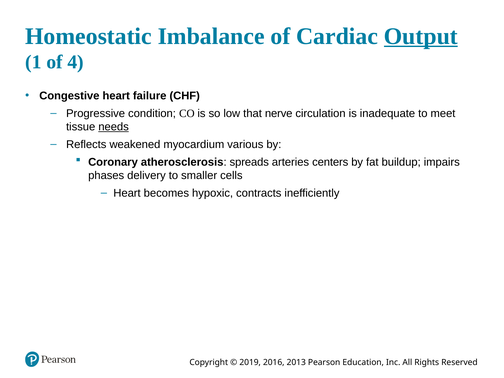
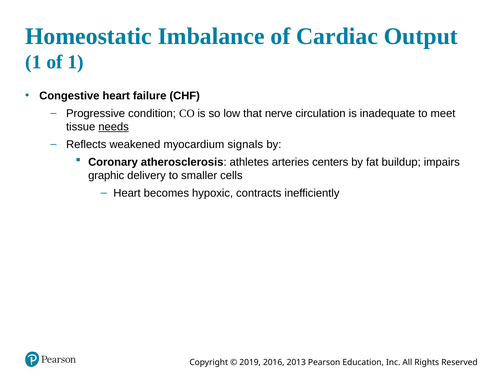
Output underline: present -> none
of 4: 4 -> 1
various: various -> signals
spreads: spreads -> athletes
phases: phases -> graphic
